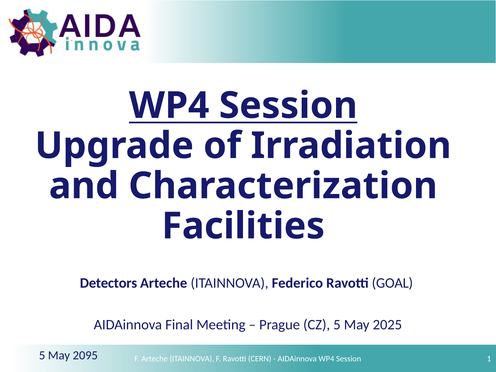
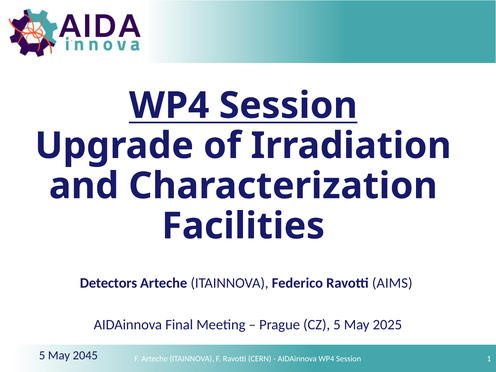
GOAL: GOAL -> AIMS
2095: 2095 -> 2045
